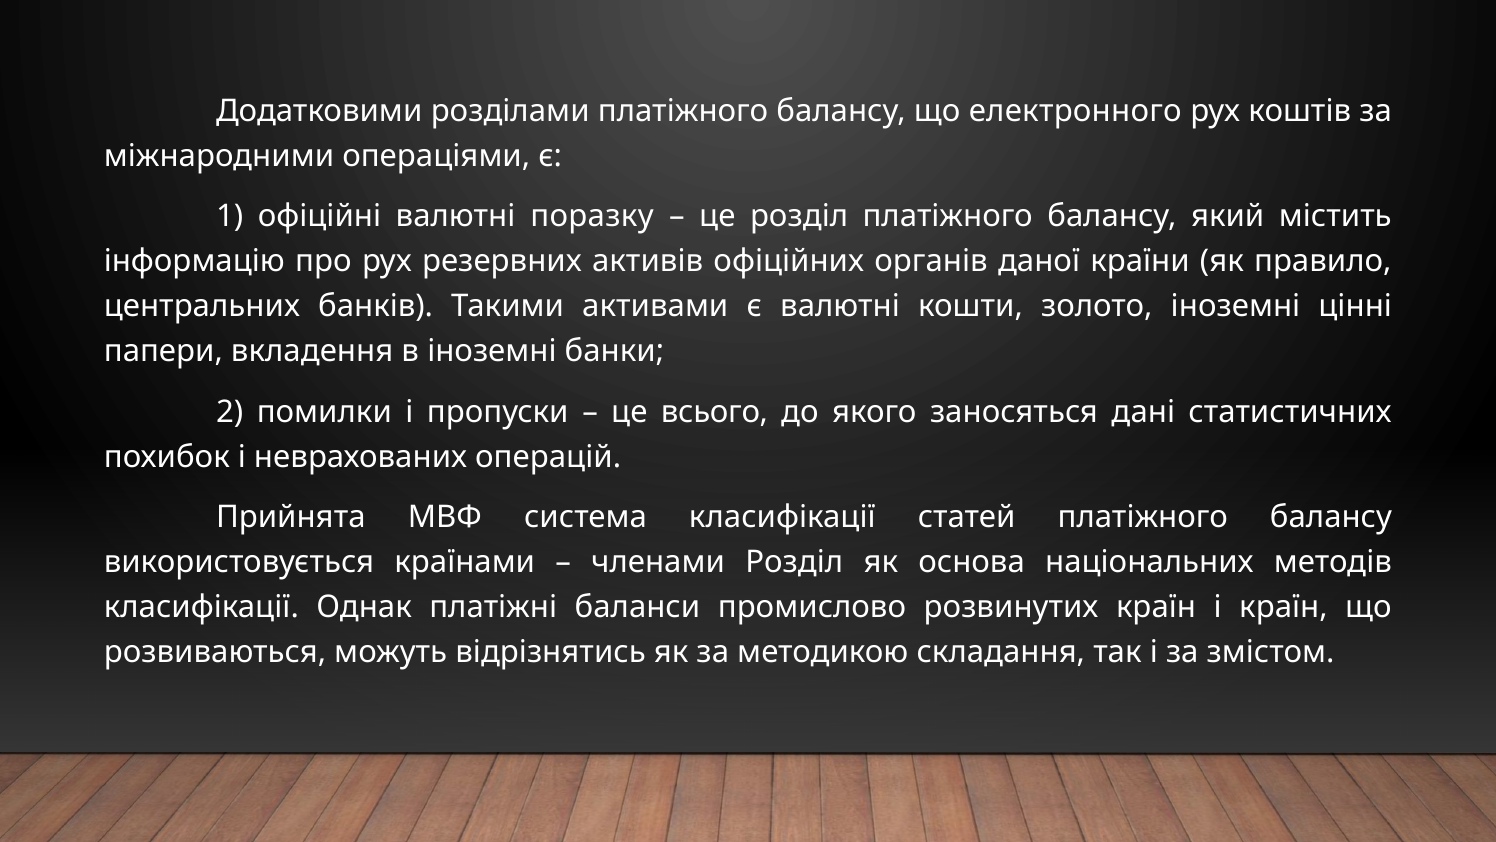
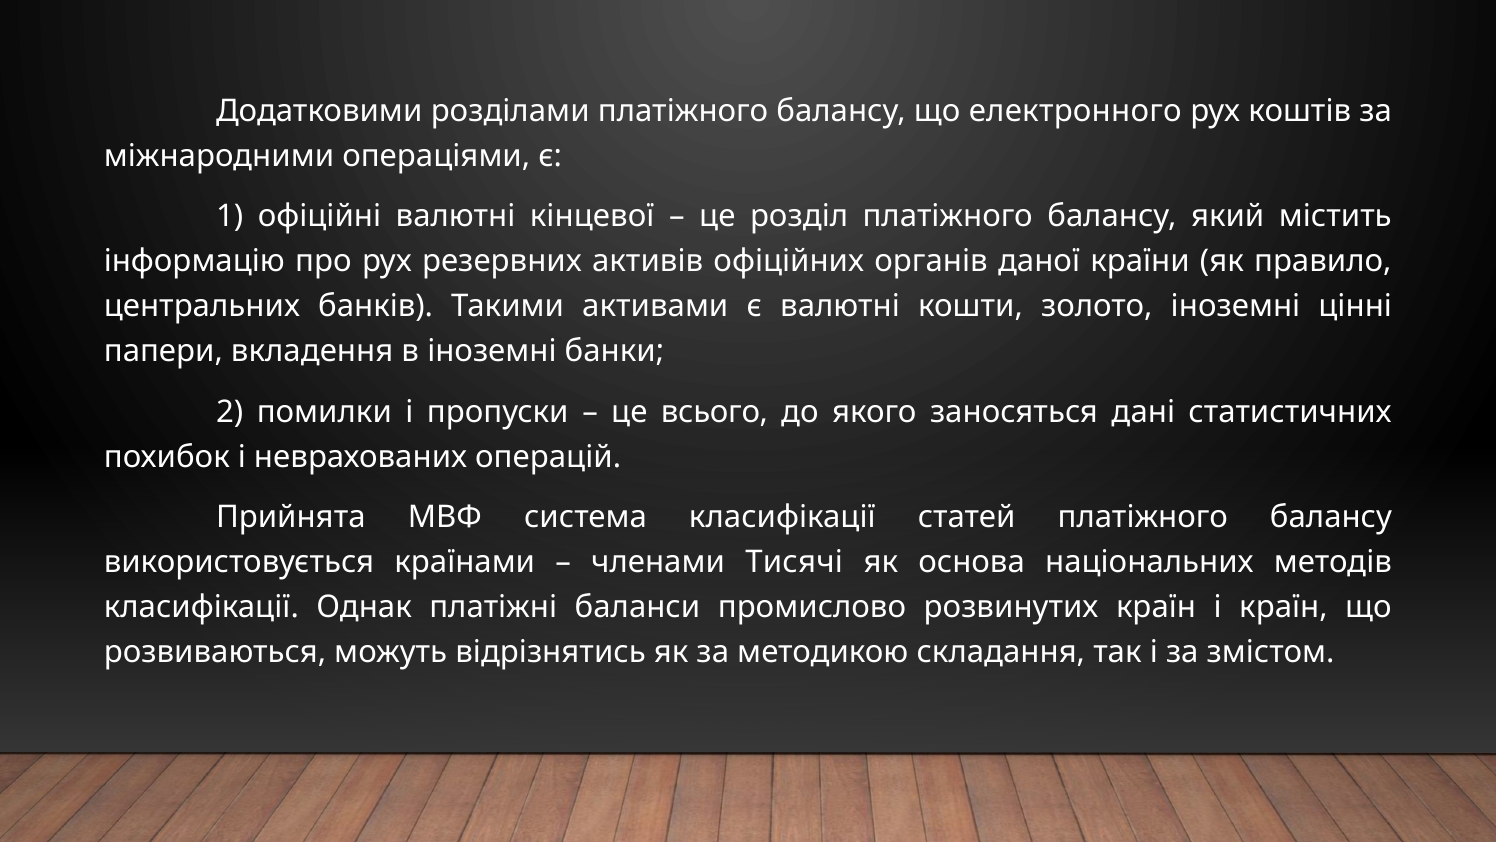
поразку: поразку -> кінцевої
членами Розділ: Розділ -> Тисячі
